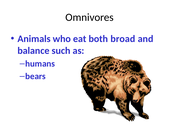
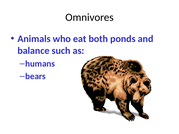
broad: broad -> ponds
